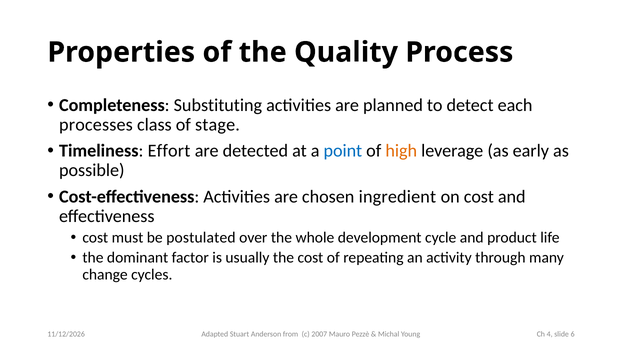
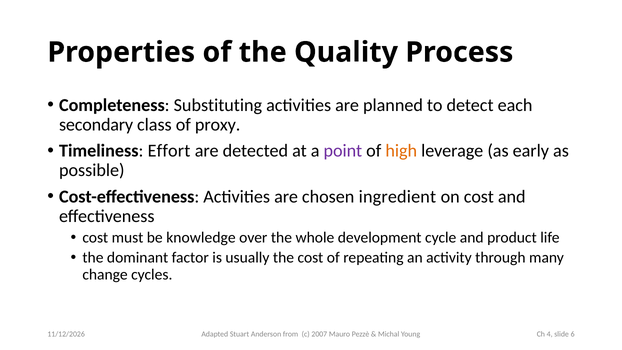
processes: processes -> secondary
stage: stage -> proxy
point colour: blue -> purple
postulated: postulated -> knowledge
